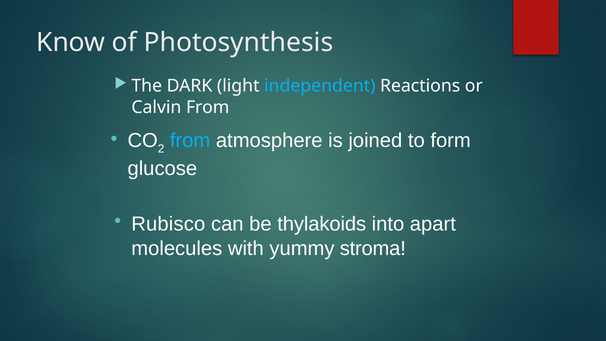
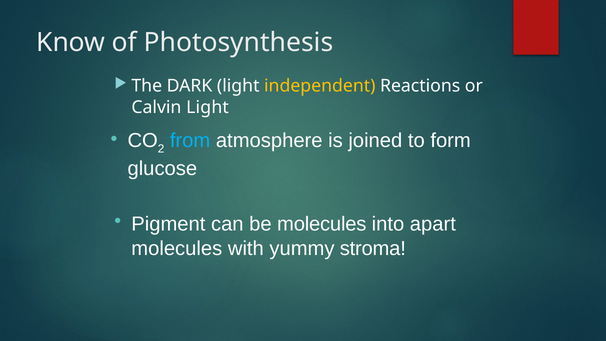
independent colour: light blue -> yellow
Calvin From: From -> Light
Rubisco: Rubisco -> Pigment
be thylakoids: thylakoids -> molecules
